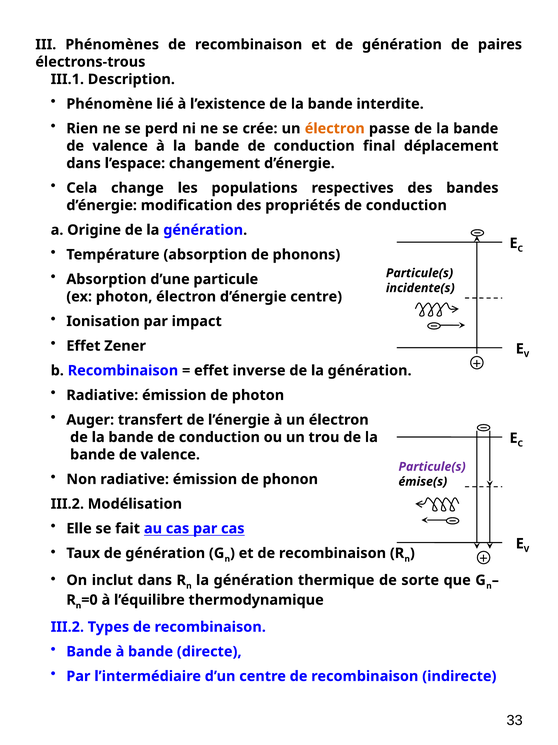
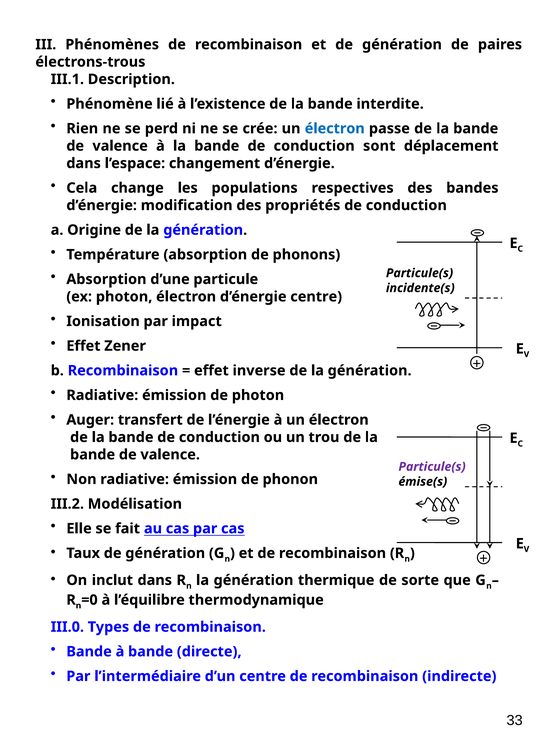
électron at (335, 128) colour: orange -> blue
final: final -> sont
III.2 at (67, 626): III.2 -> III.0
